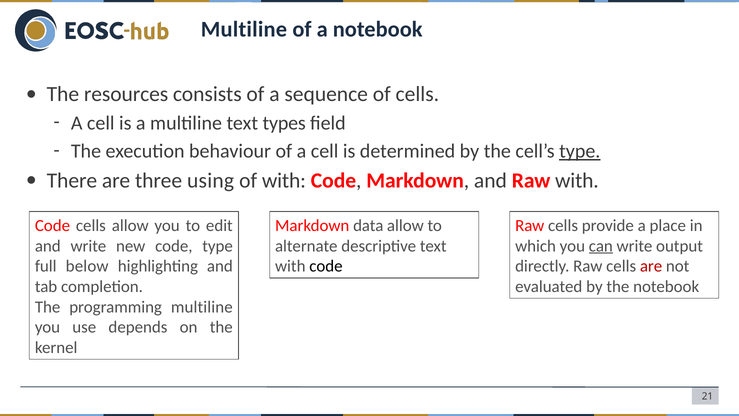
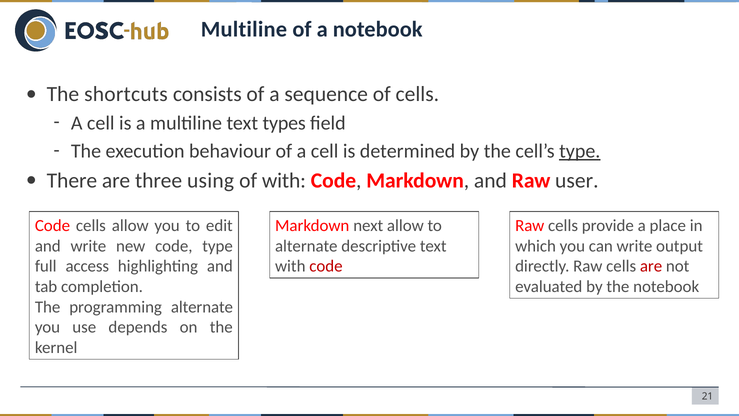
resources: resources -> shortcuts
Raw with: with -> user
data: data -> next
can underline: present -> none
below: below -> access
code at (326, 266) colour: black -> red
programming multiline: multiline -> alternate
